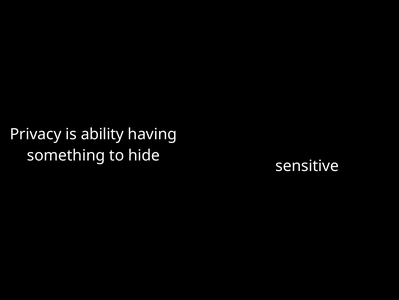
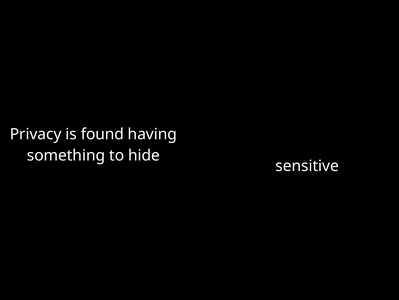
ability at (102, 134): ability -> found
